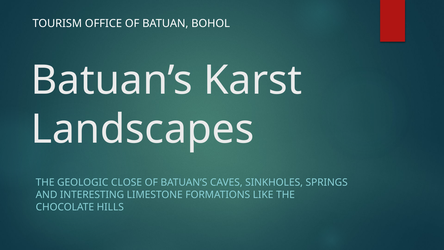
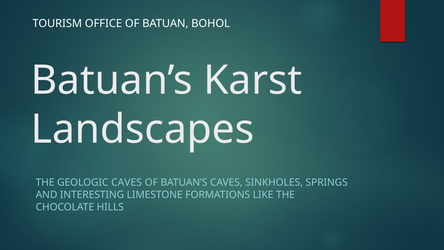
GEOLOGIC CLOSE: CLOSE -> CAVES
